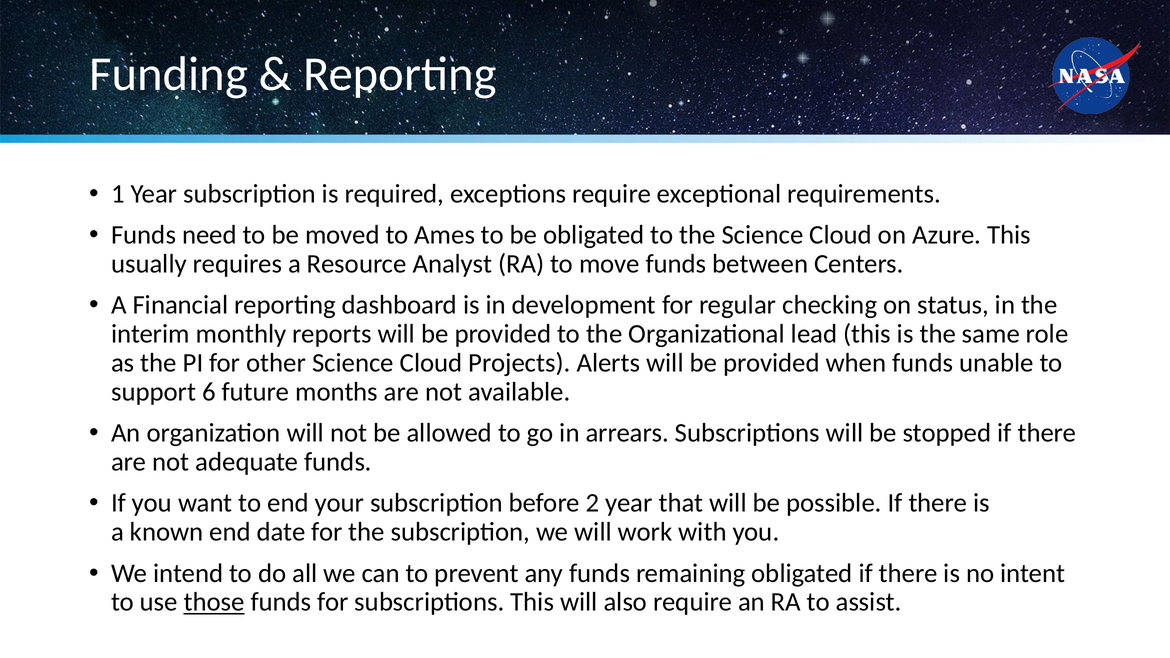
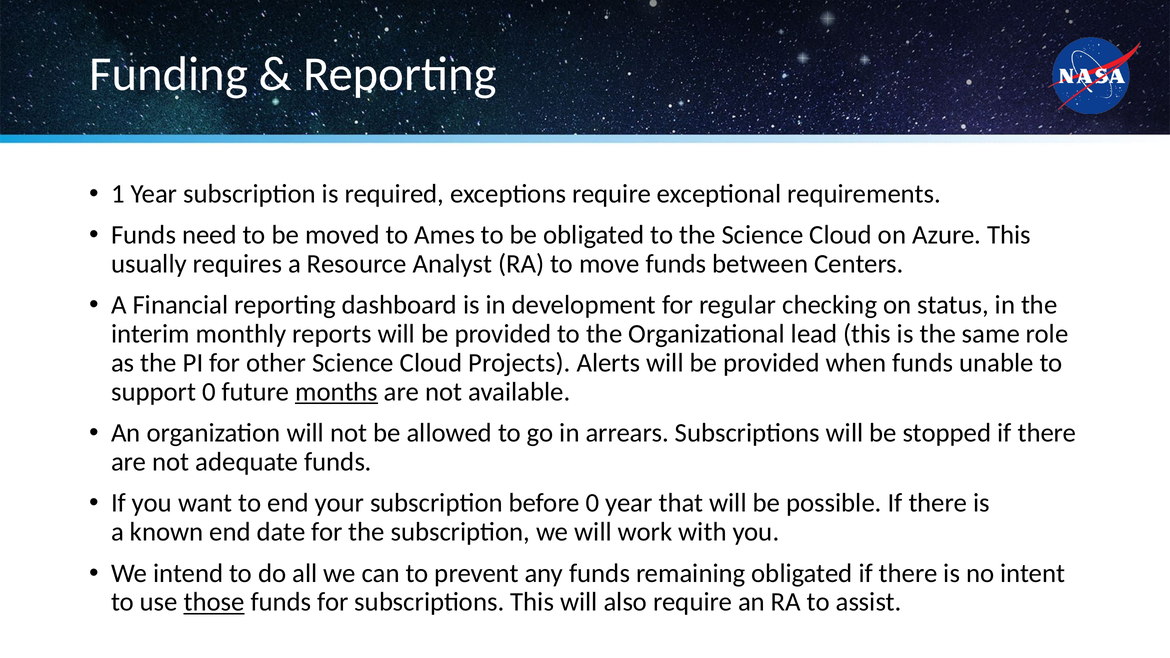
support 6: 6 -> 0
months underline: none -> present
before 2: 2 -> 0
